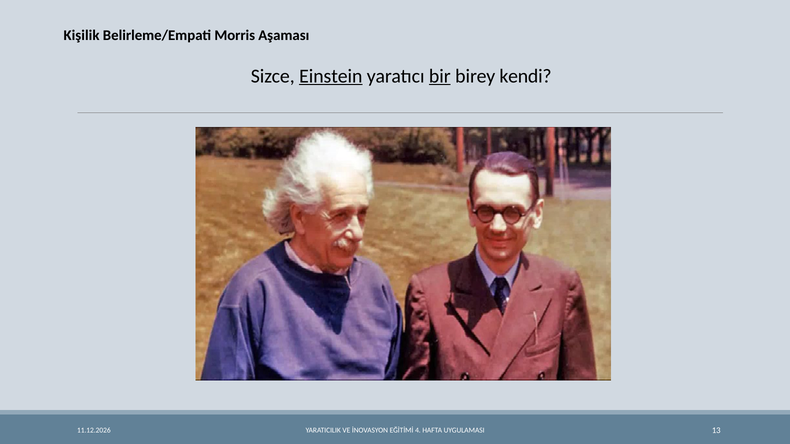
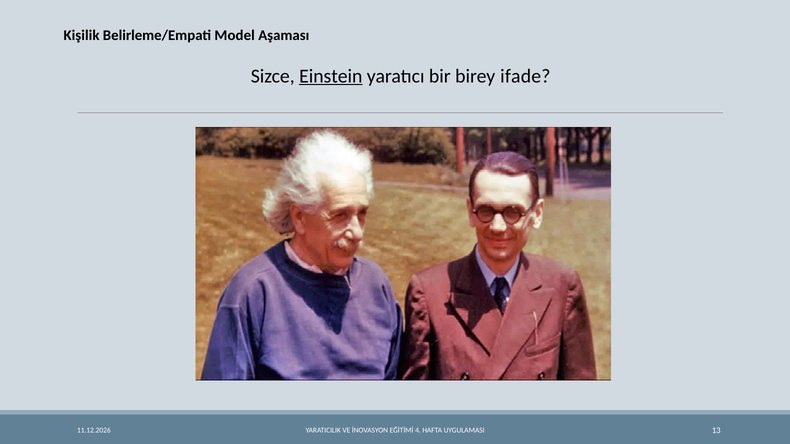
Morris: Morris -> Model
bir underline: present -> none
kendi: kendi -> ifade
